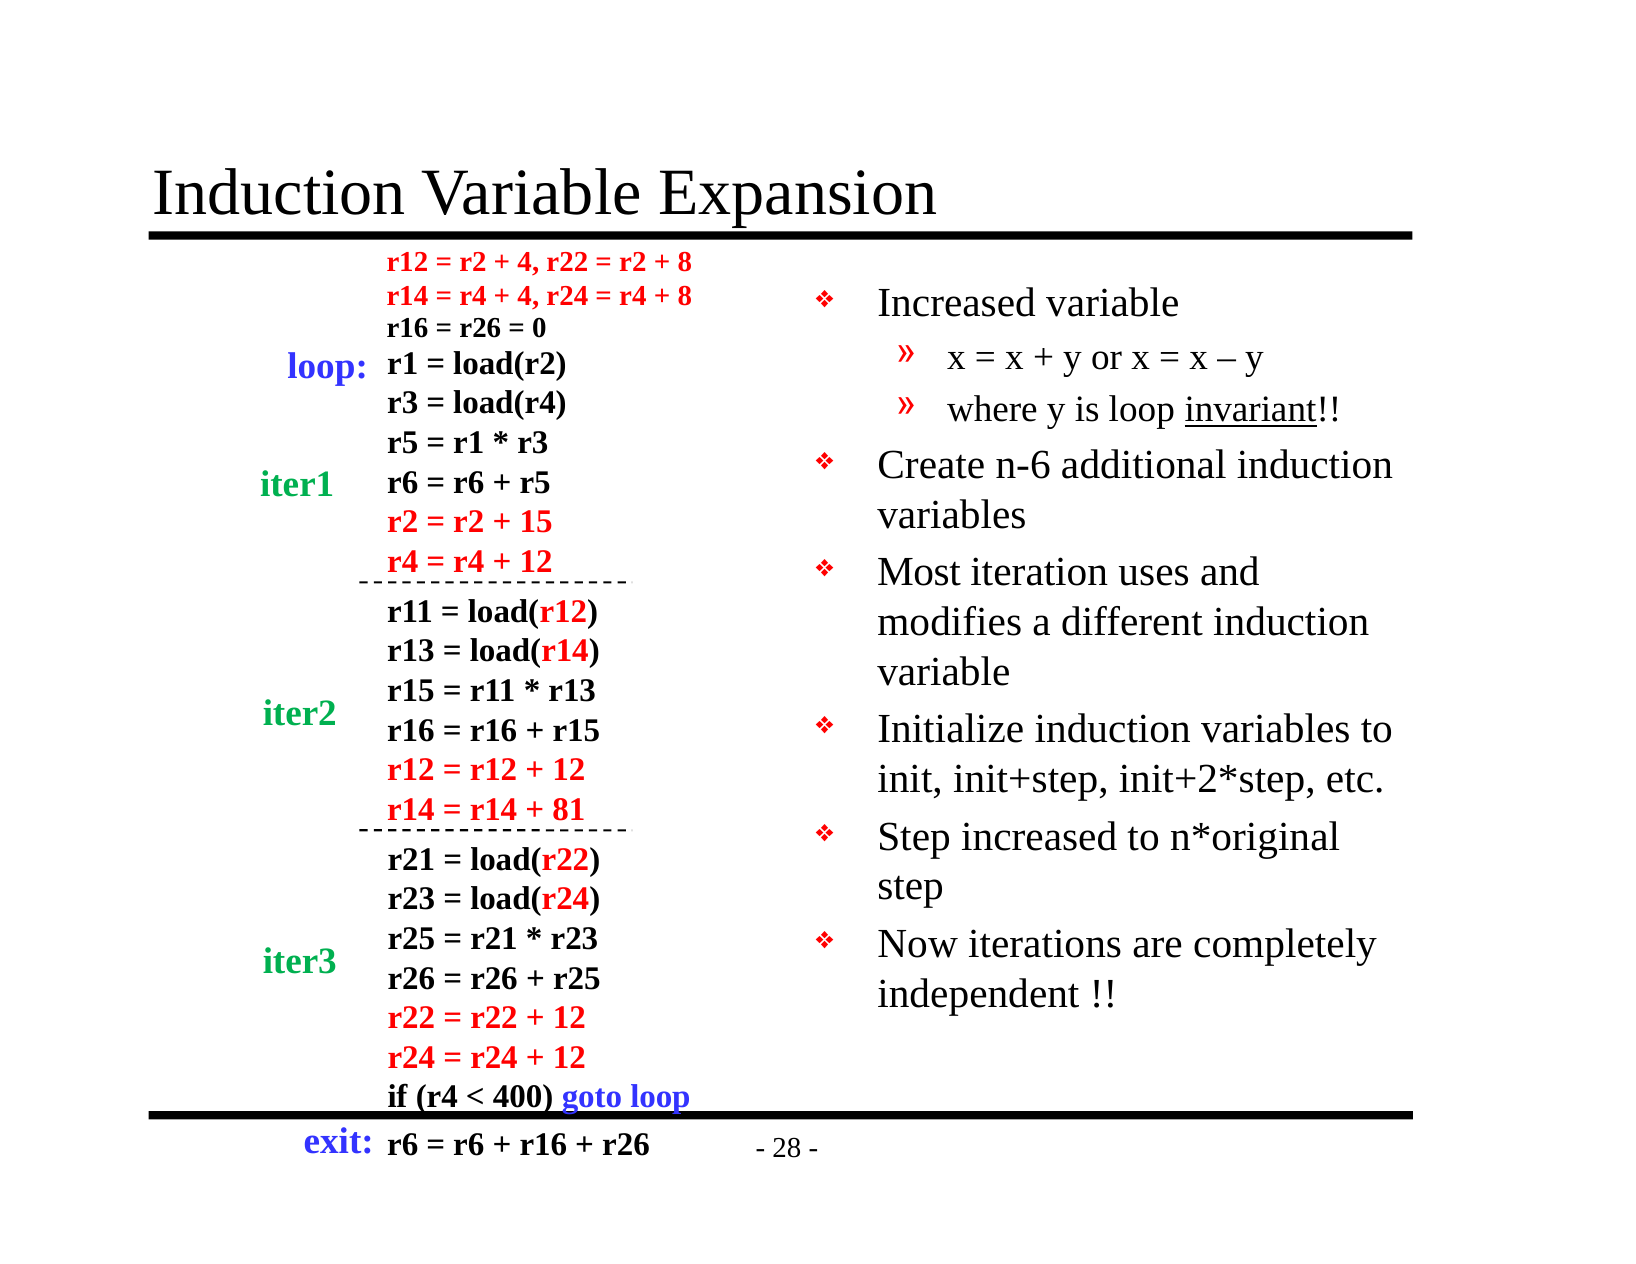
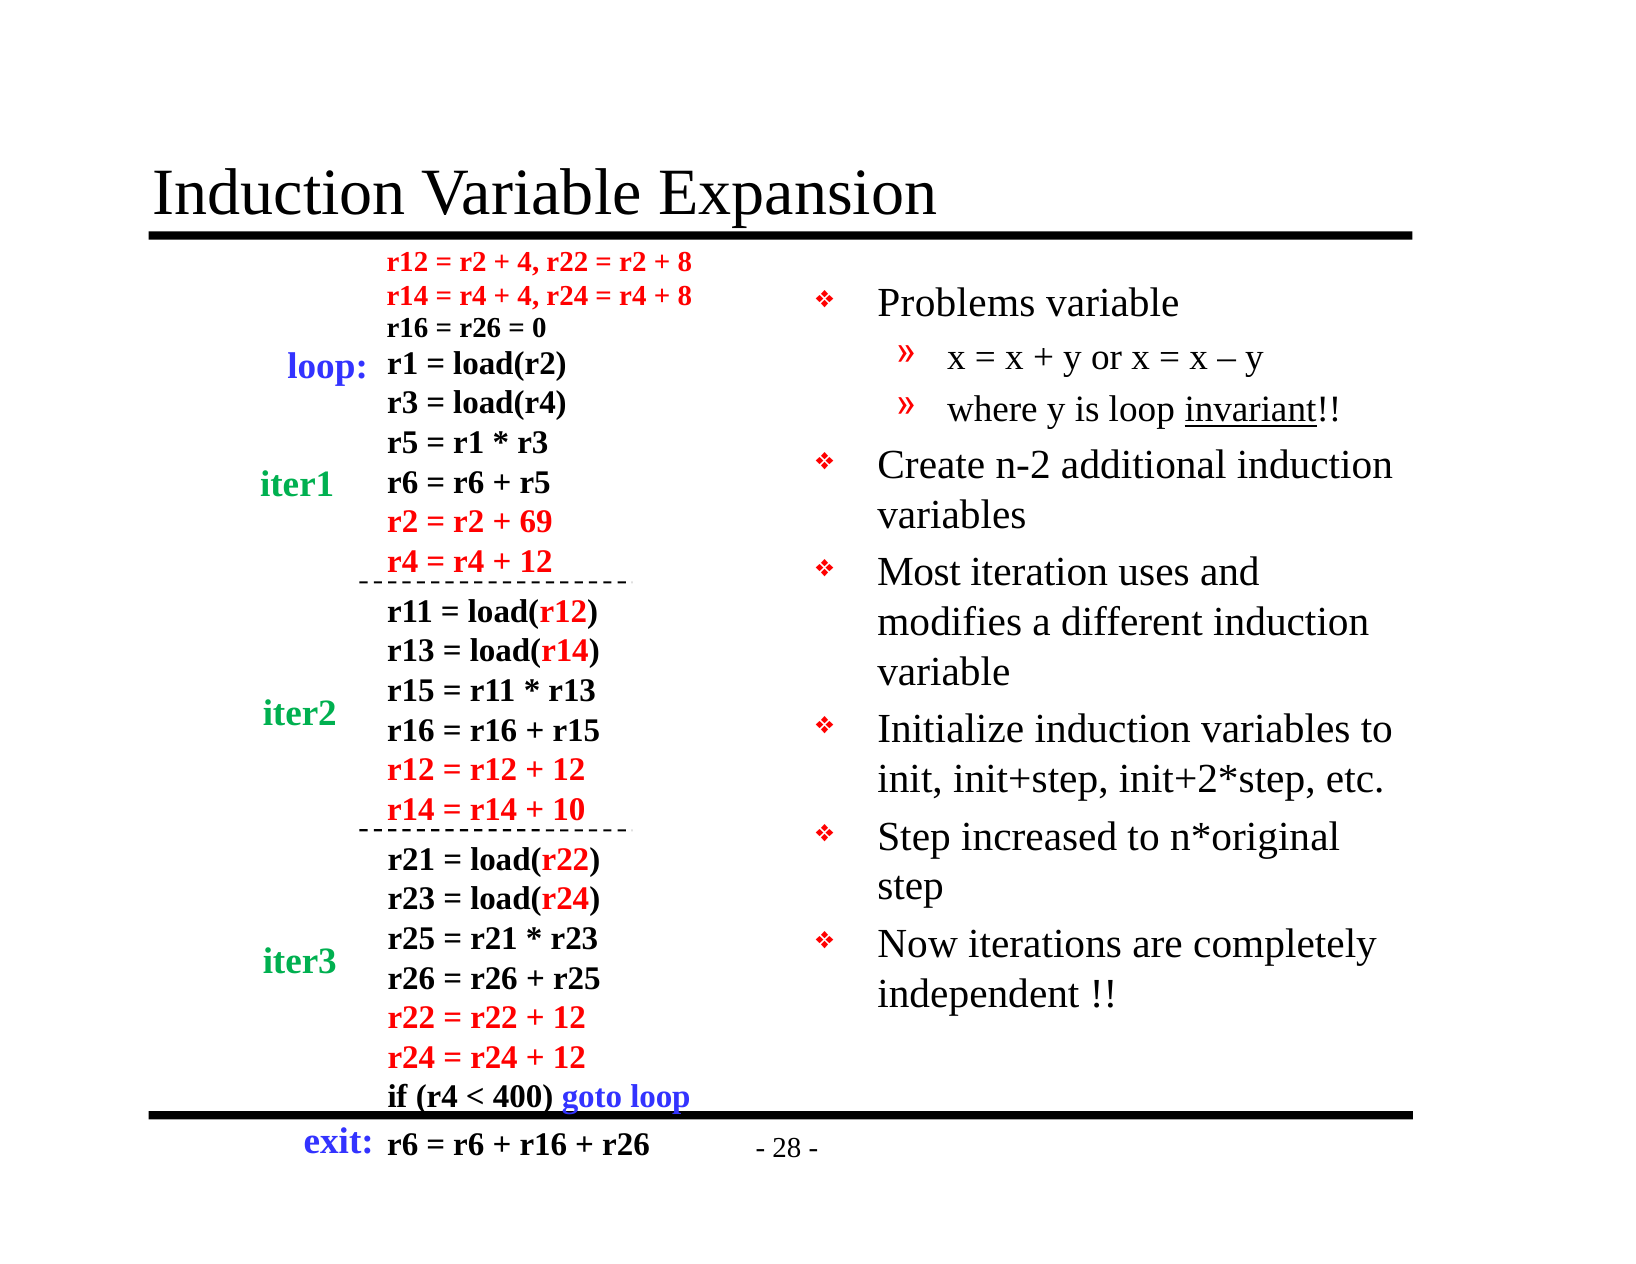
Increased at (957, 303): Increased -> Problems
n-6: n-6 -> n-2
15: 15 -> 69
81: 81 -> 10
